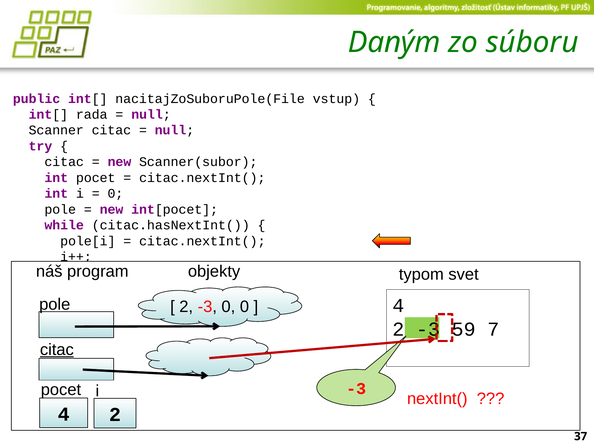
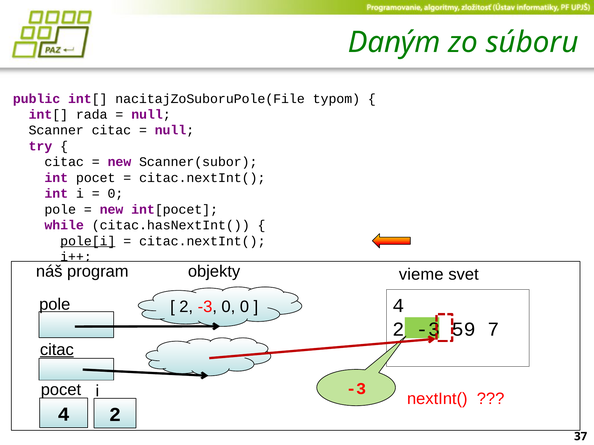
vstup: vstup -> typom
pole[i underline: none -> present
typom: typom -> vieme
